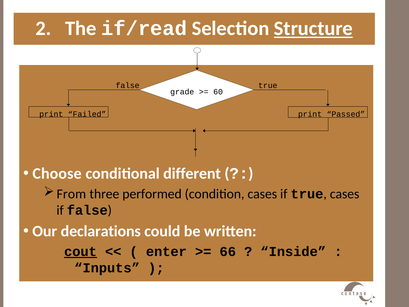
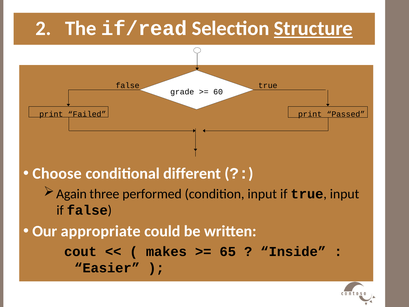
From: From -> Again
condition cases: cases -> input
true cases: cases -> input
declarations: declarations -> appropriate
cout underline: present -> none
enter: enter -> makes
66: 66 -> 65
Inputs: Inputs -> Easier
